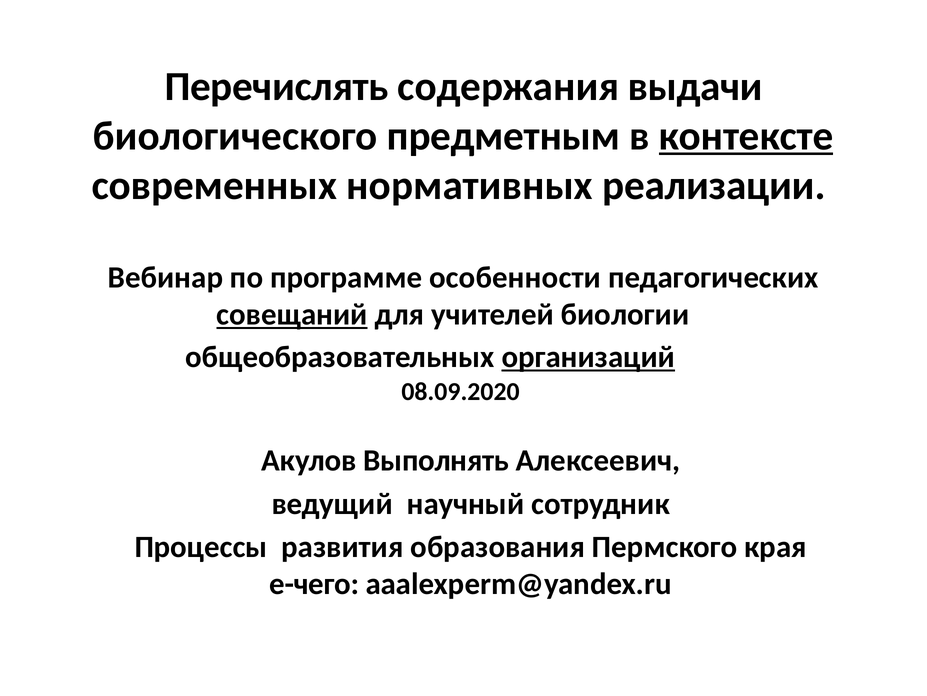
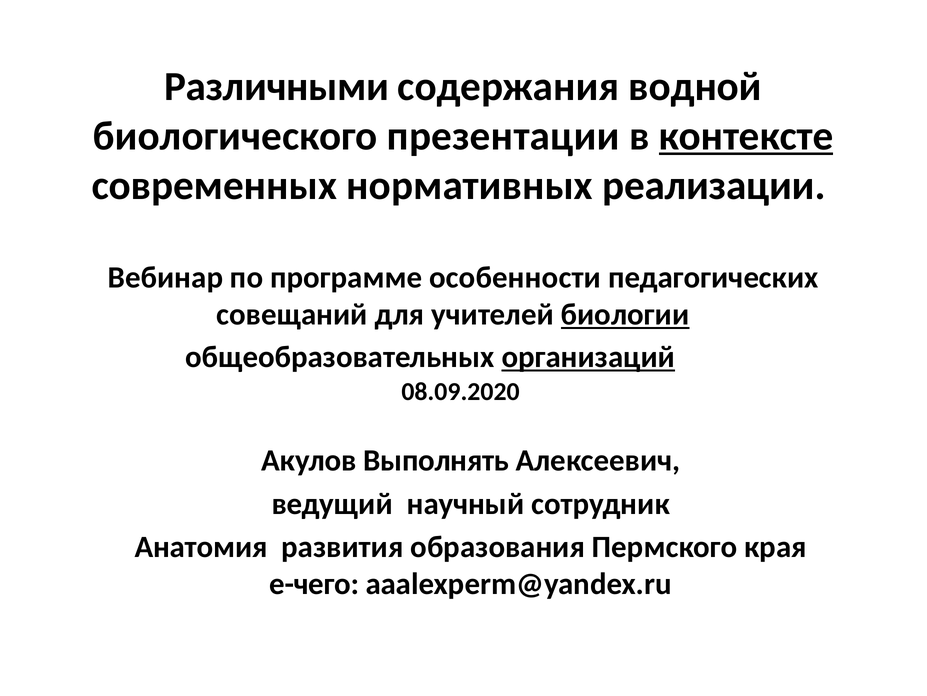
Перечислять: Перечислять -> Различными
выдачи: выдачи -> водной
предметным: предметным -> презентации
совещаний underline: present -> none
биологии underline: none -> present
Процессы: Процессы -> Анатомия
